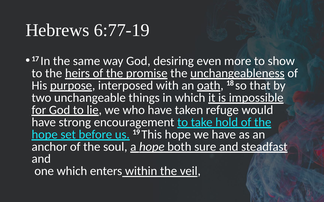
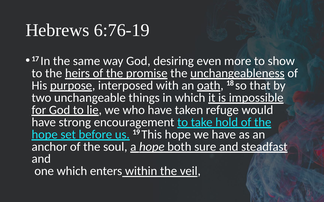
6:77-19: 6:77-19 -> 6:76-19
